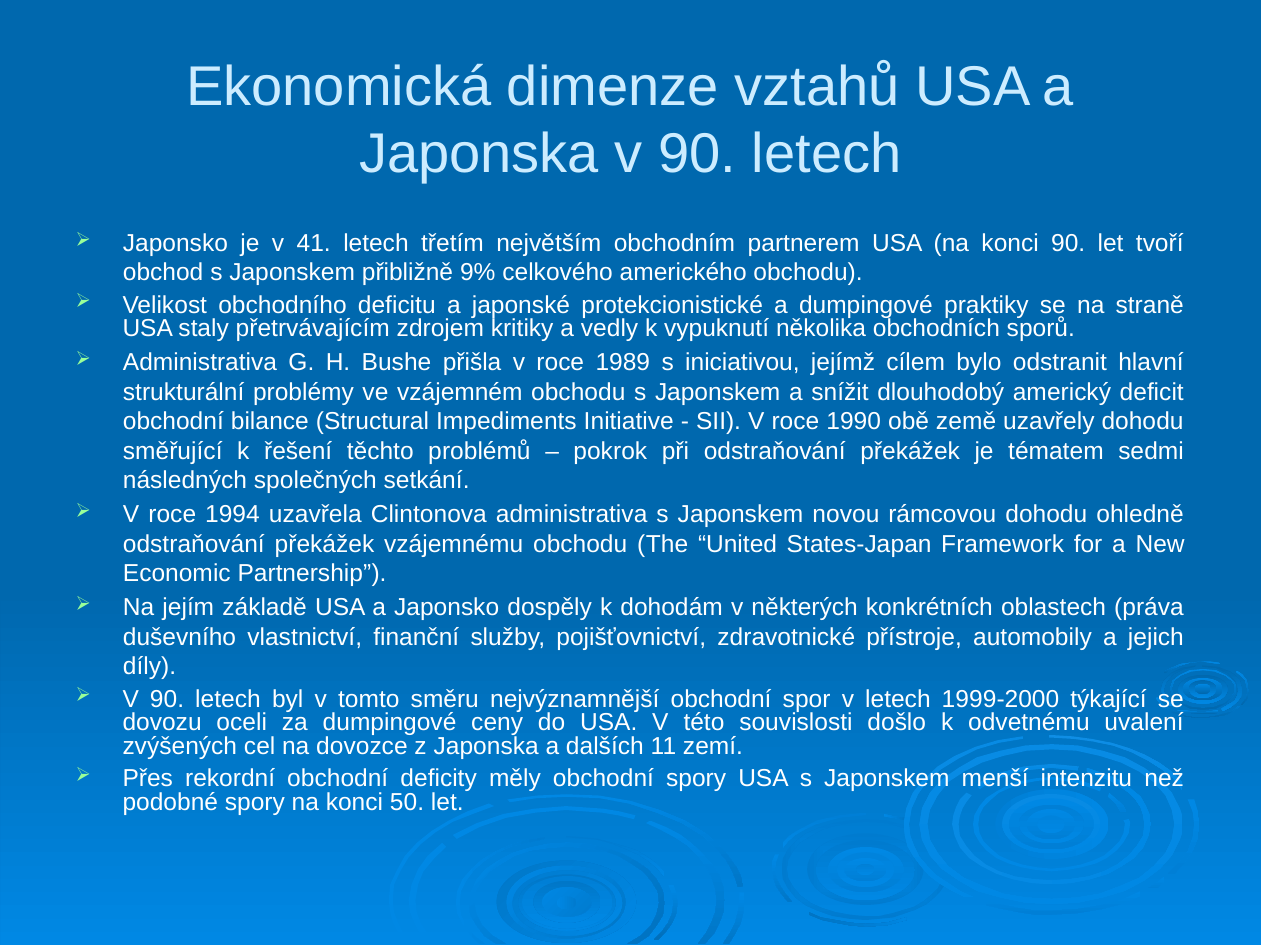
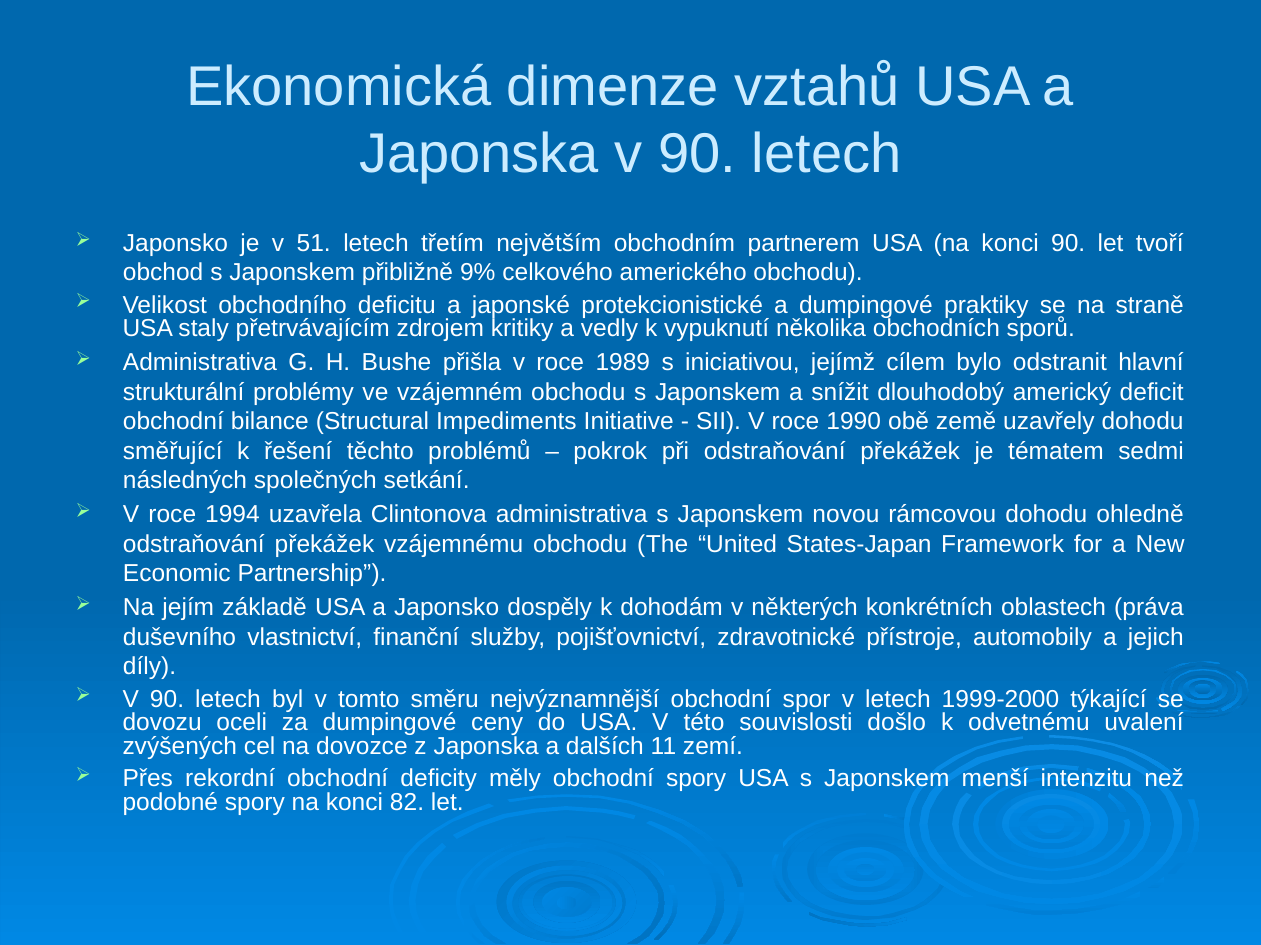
41: 41 -> 51
50: 50 -> 82
